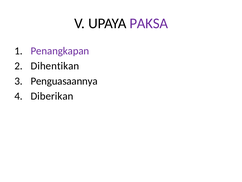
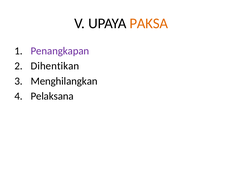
PAKSA colour: purple -> orange
Penguasaannya: Penguasaannya -> Menghilangkan
Diberikan: Diberikan -> Pelaksana
